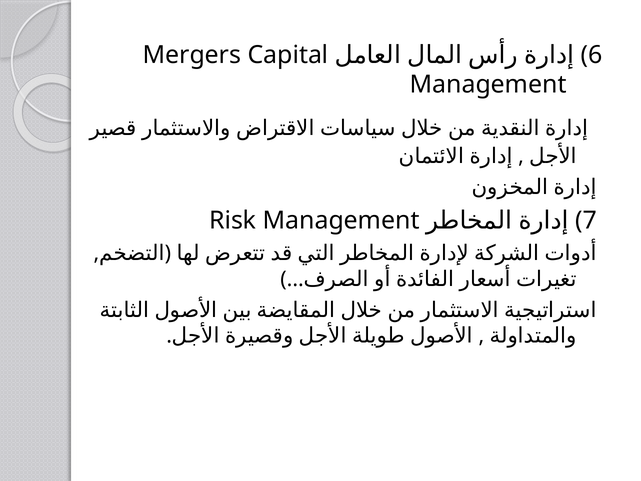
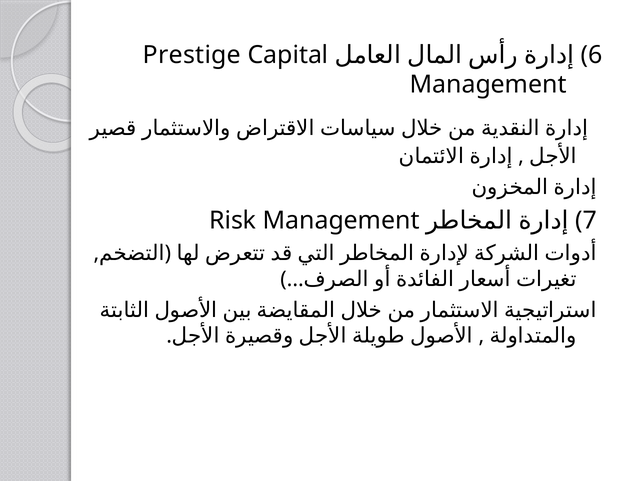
Mergers: Mergers -> Prestige
